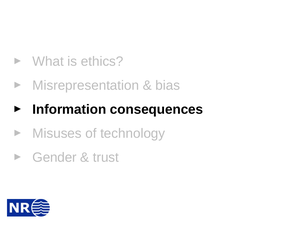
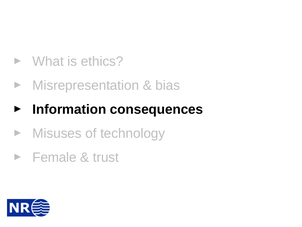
Gender: Gender -> Female
